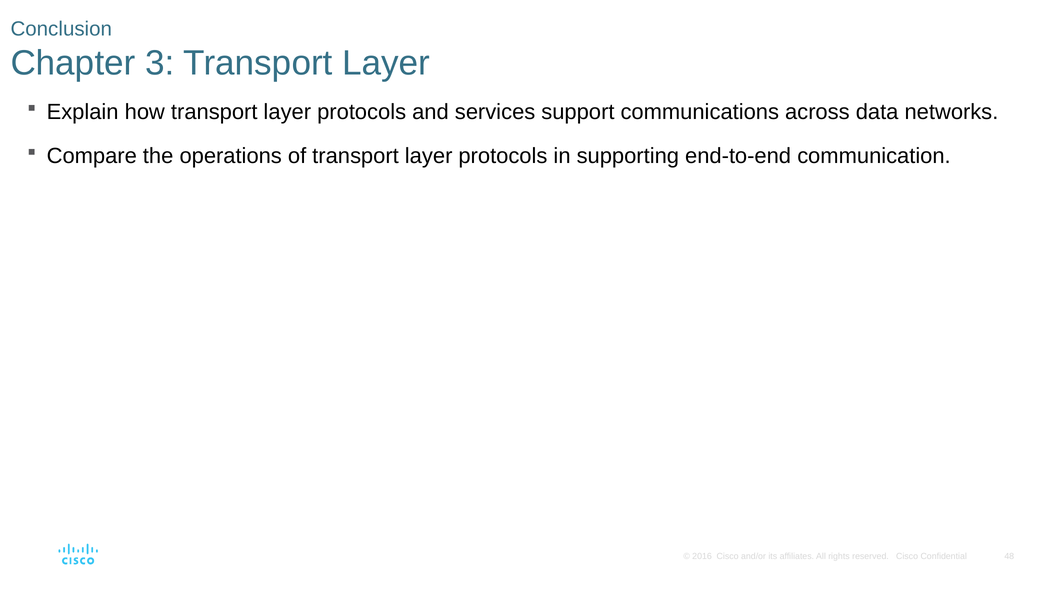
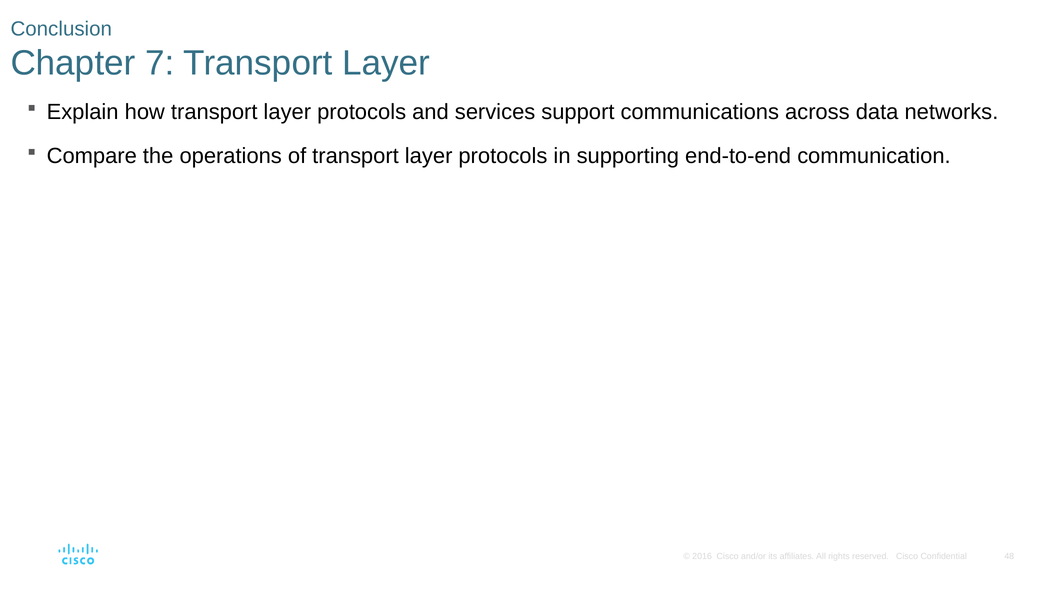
3: 3 -> 7
